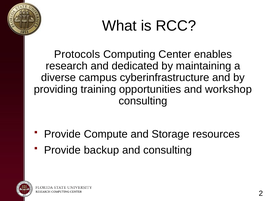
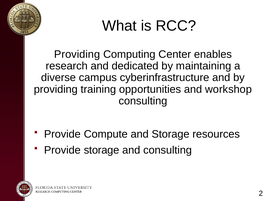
Protocols at (77, 54): Protocols -> Providing
Provide backup: backup -> storage
